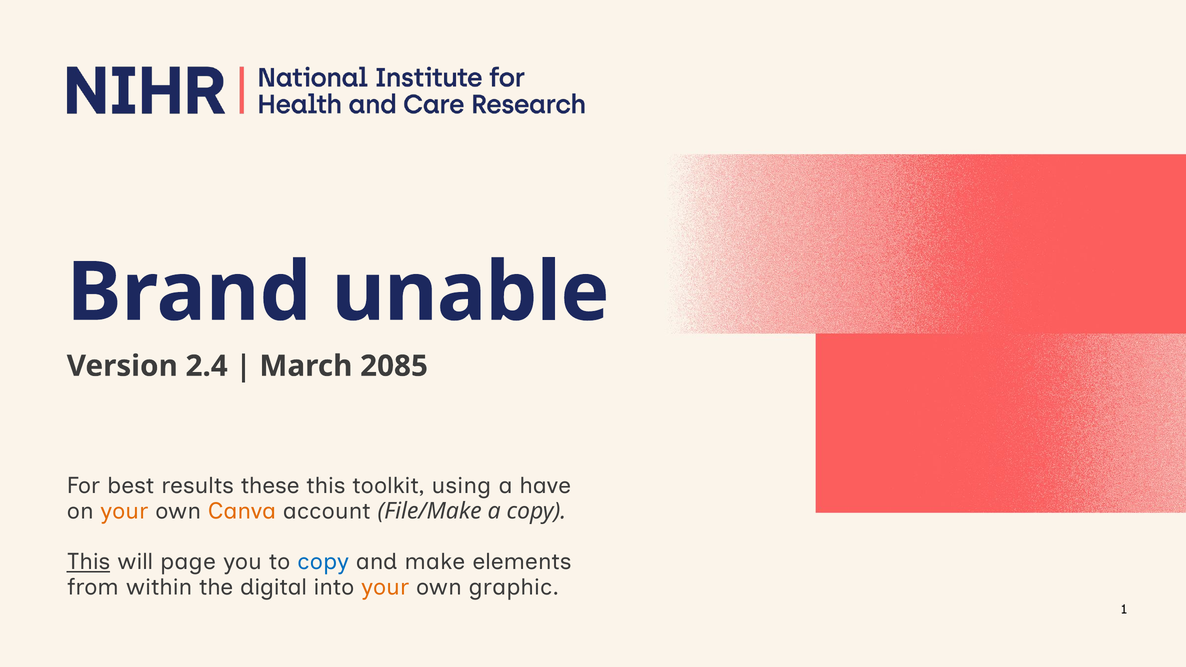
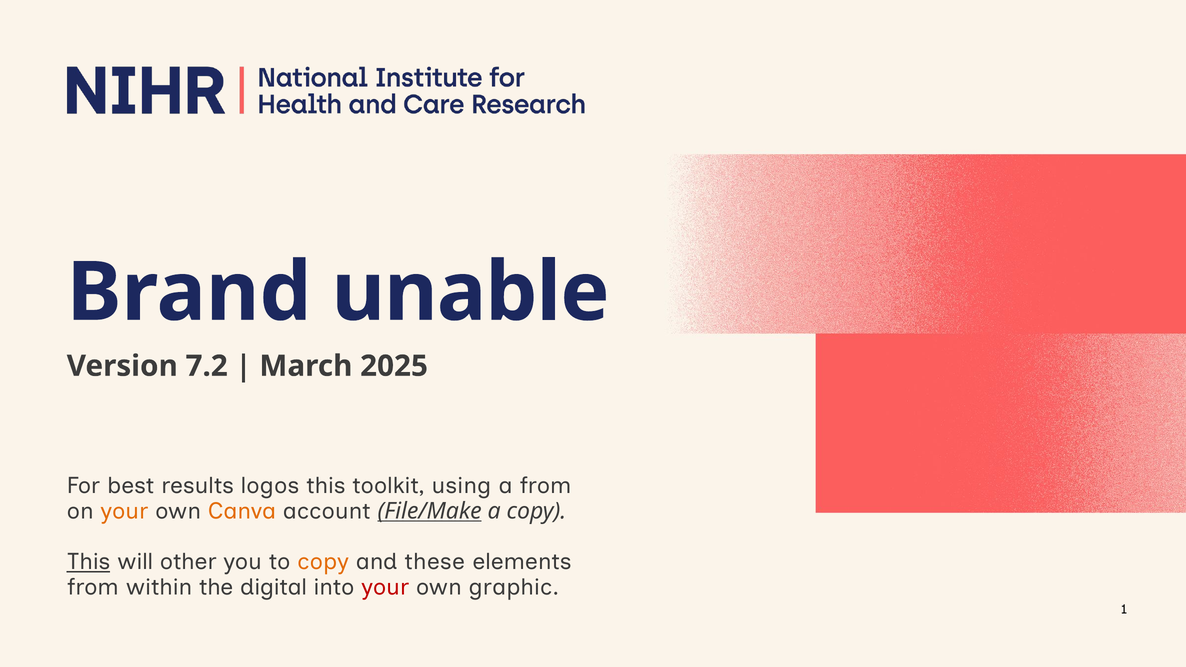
2.4: 2.4 -> 7.2
2085: 2085 -> 2025
these: these -> logos
a have: have -> from
File/Make underline: none -> present
page: page -> other
copy at (323, 562) colour: blue -> orange
make: make -> these
your at (385, 587) colour: orange -> red
